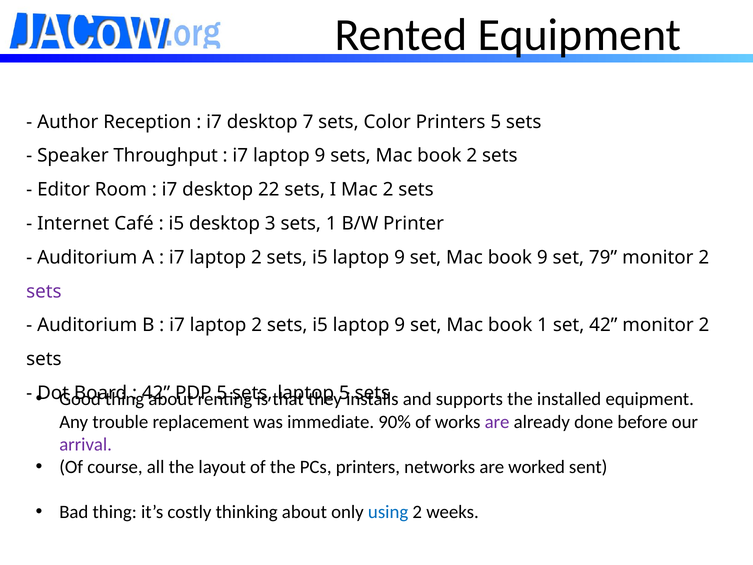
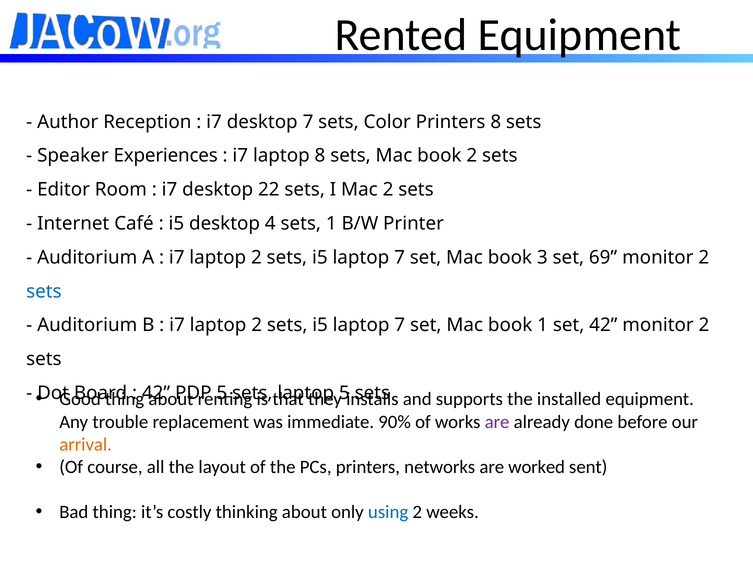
Printers 5: 5 -> 8
Throughput: Throughput -> Experiences
i7 laptop 9: 9 -> 8
3: 3 -> 4
9 at (400, 257): 9 -> 7
book 9: 9 -> 3
79: 79 -> 69
sets at (44, 291) colour: purple -> blue
9 at (400, 325): 9 -> 7
arrival colour: purple -> orange
